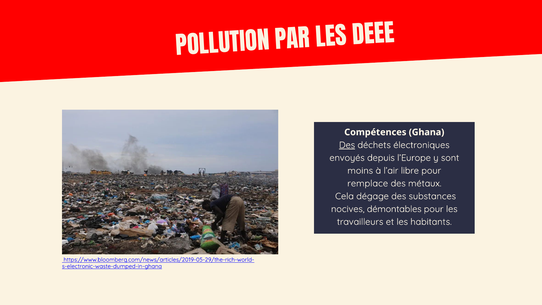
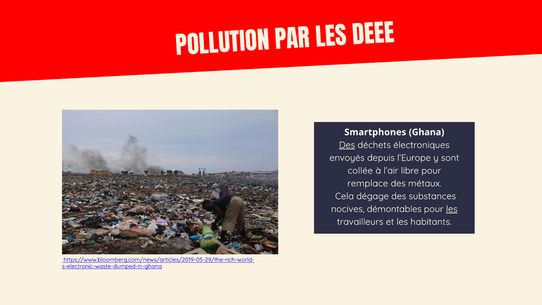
Compétences: Compétences -> Smartphones
moins: moins -> collée
les at (452, 209) underline: none -> present
